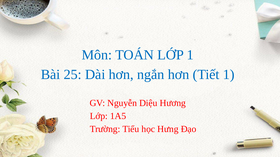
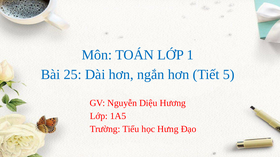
Tiết 1: 1 -> 5
